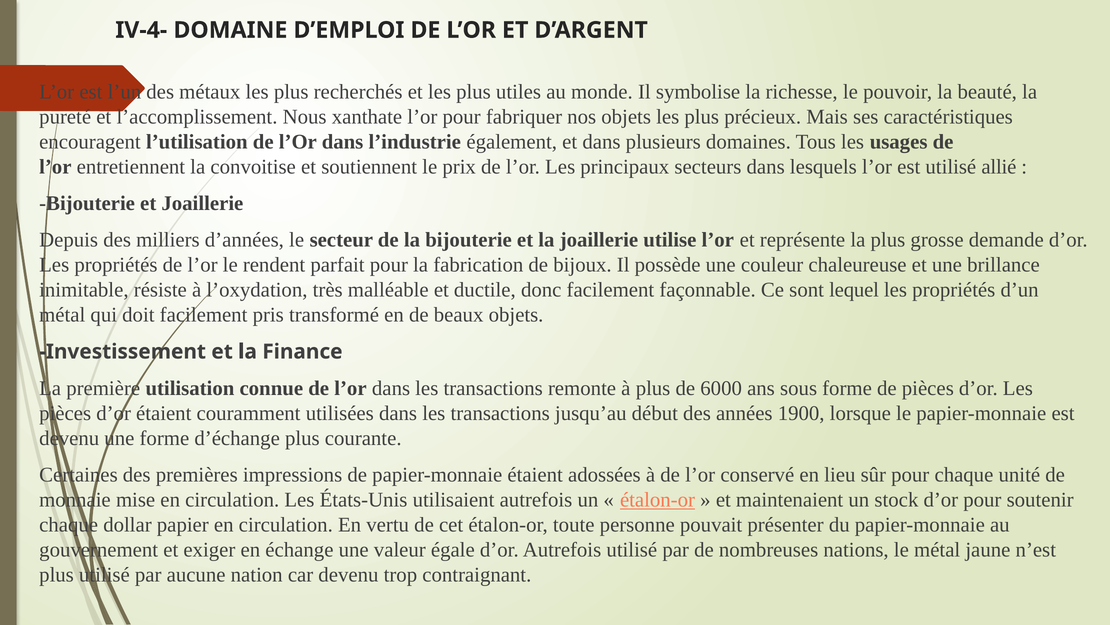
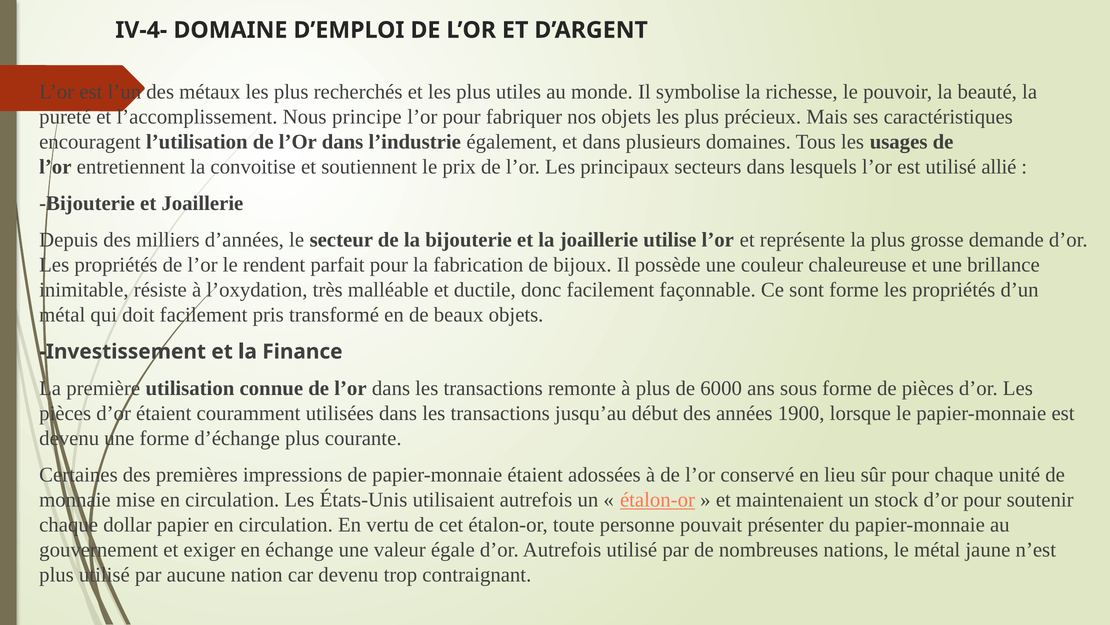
xanthate: xanthate -> principe
sont lequel: lequel -> forme
